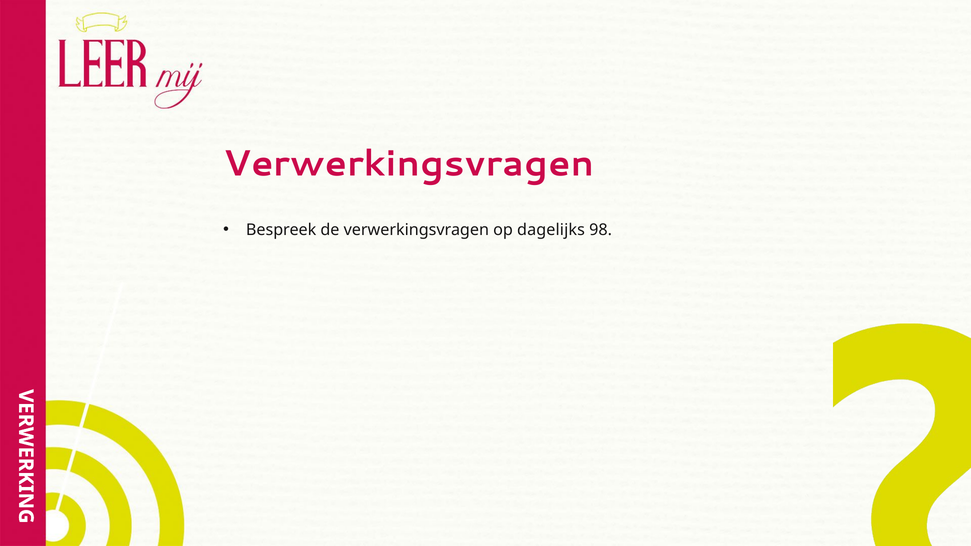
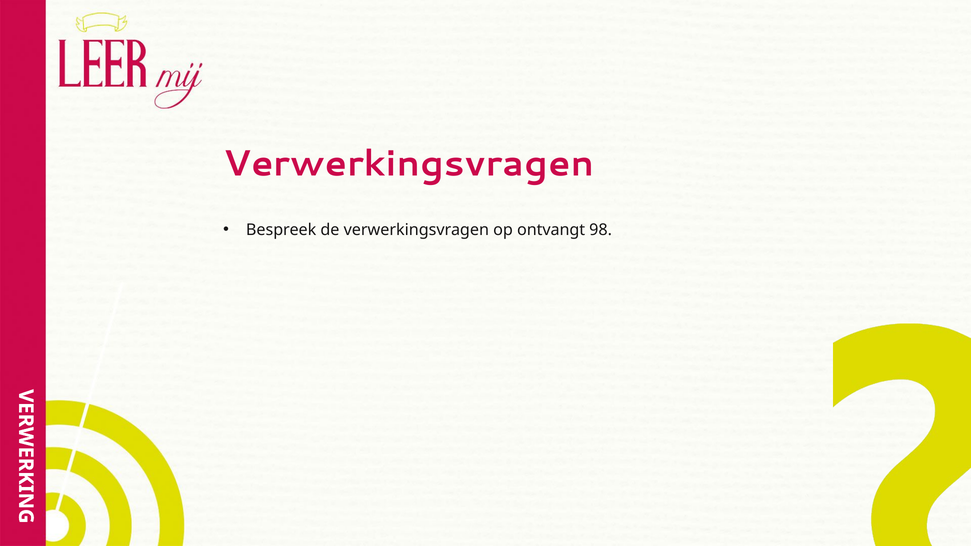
dagelijks: dagelijks -> ontvangt
